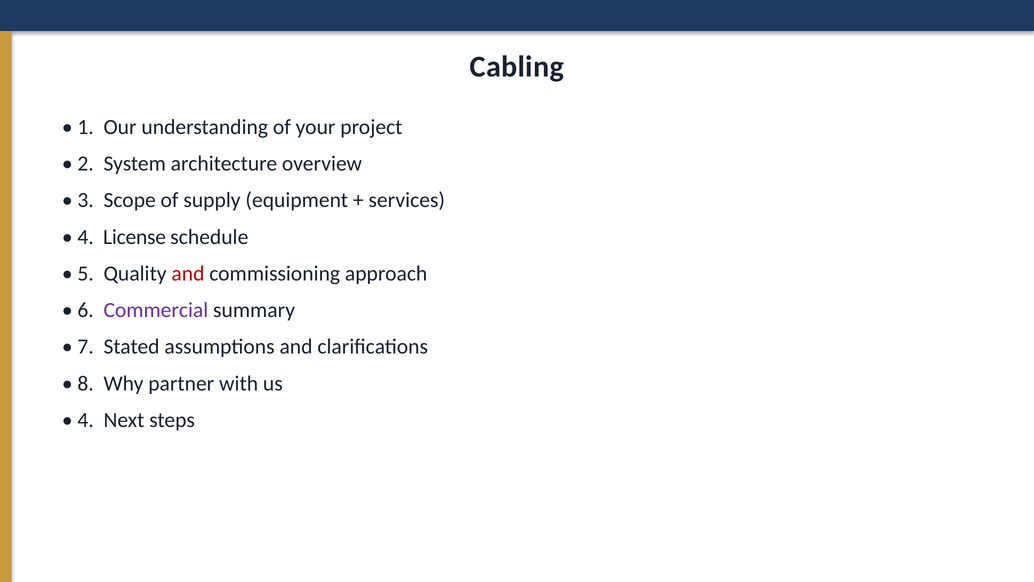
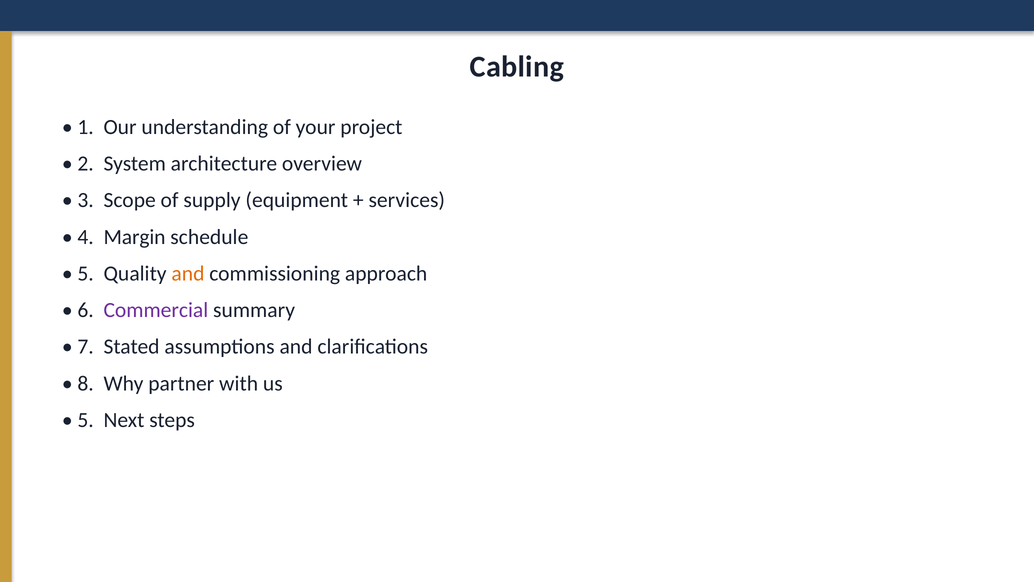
License: License -> Margin
and at (188, 273) colour: red -> orange
4 at (86, 420): 4 -> 5
